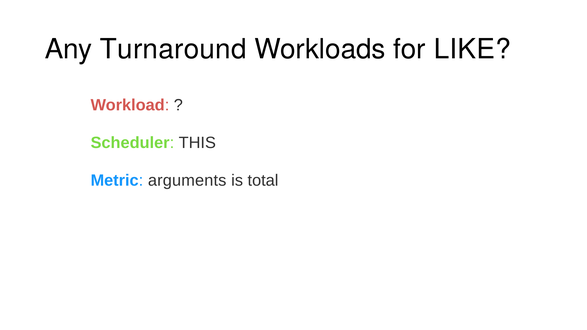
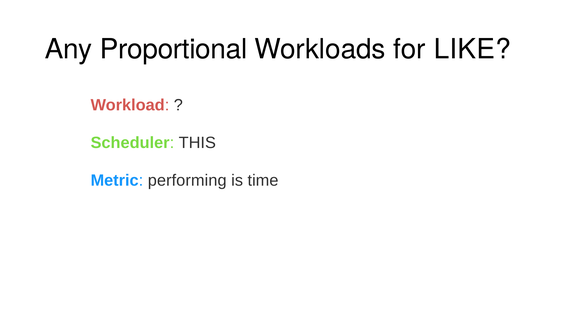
Turnaround: Turnaround -> Proportional
arguments: arguments -> performing
total: total -> time
